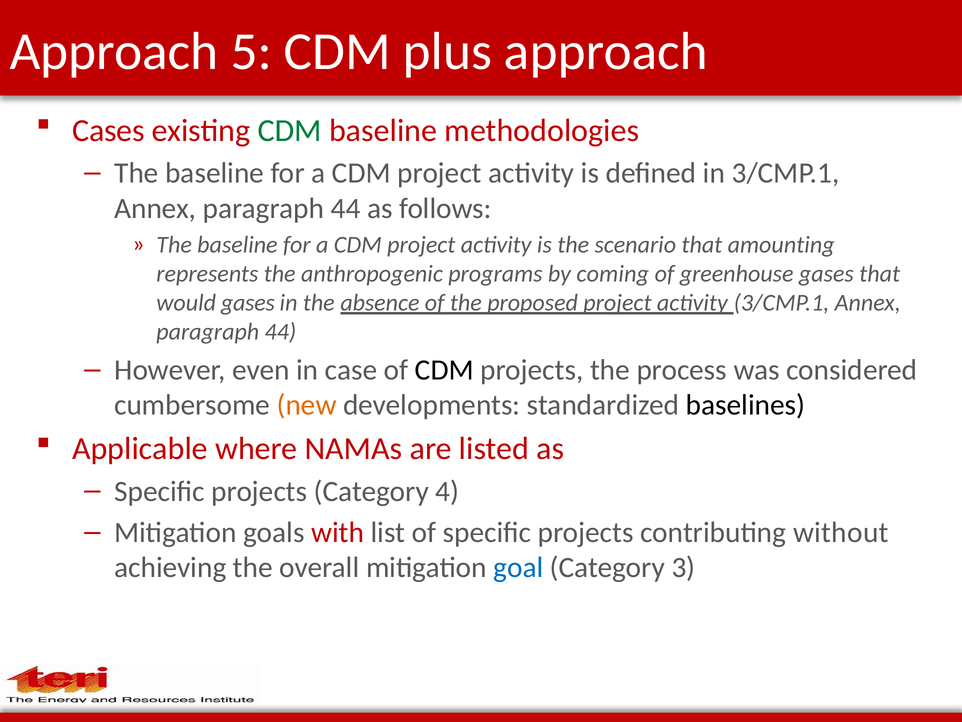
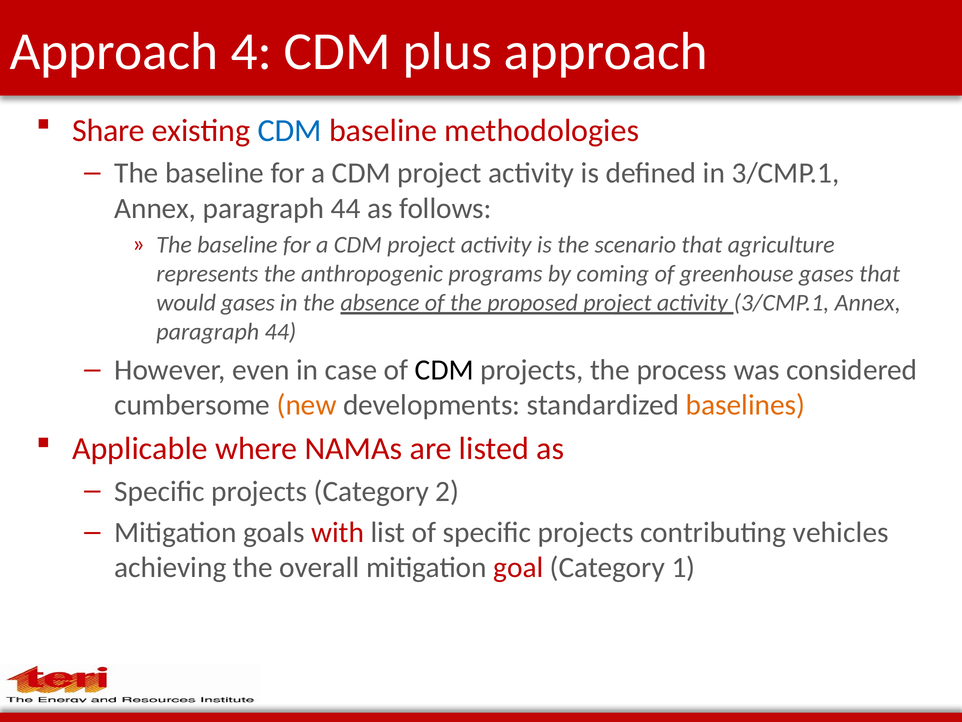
5: 5 -> 4
Cases: Cases -> Share
CDM at (290, 131) colour: green -> blue
amounting: amounting -> agriculture
baselines colour: black -> orange
4: 4 -> 2
without: without -> vehicles
goal colour: blue -> red
3: 3 -> 1
